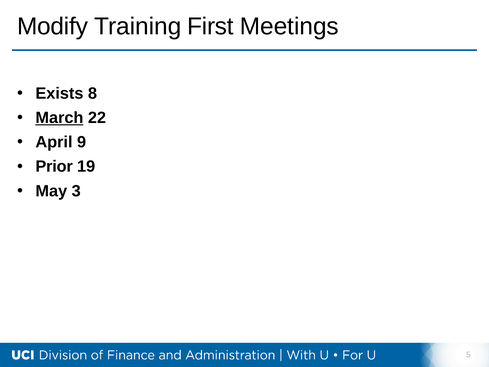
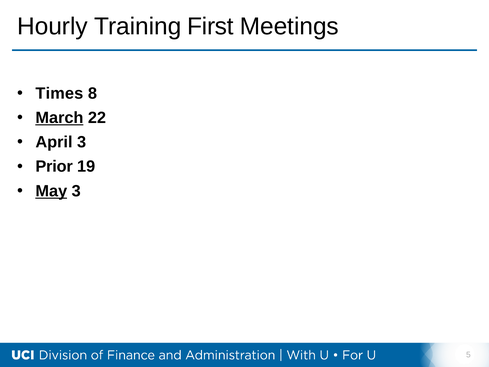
Modify: Modify -> Hourly
Exists: Exists -> Times
April 9: 9 -> 3
May underline: none -> present
